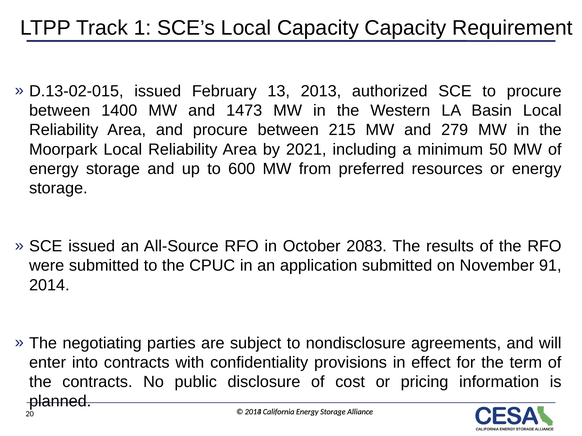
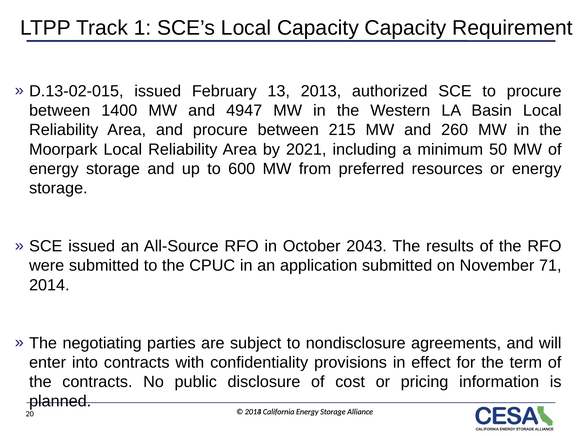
1473: 1473 -> 4947
279: 279 -> 260
2083: 2083 -> 2043
91: 91 -> 71
